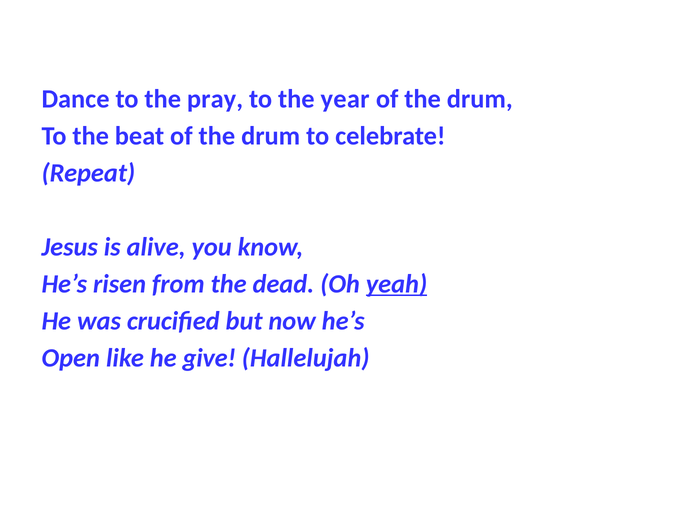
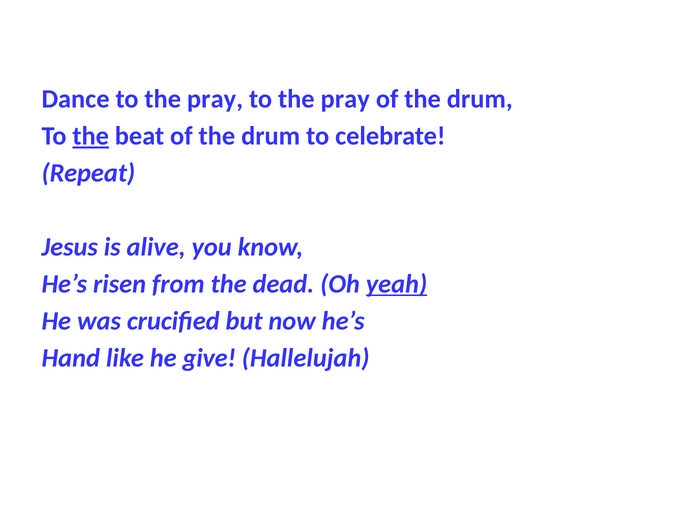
year at (345, 99): year -> pray
the at (91, 136) underline: none -> present
Open: Open -> Hand
